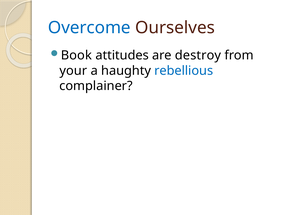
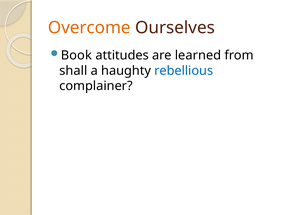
Overcome colour: blue -> orange
destroy: destroy -> learned
your: your -> shall
